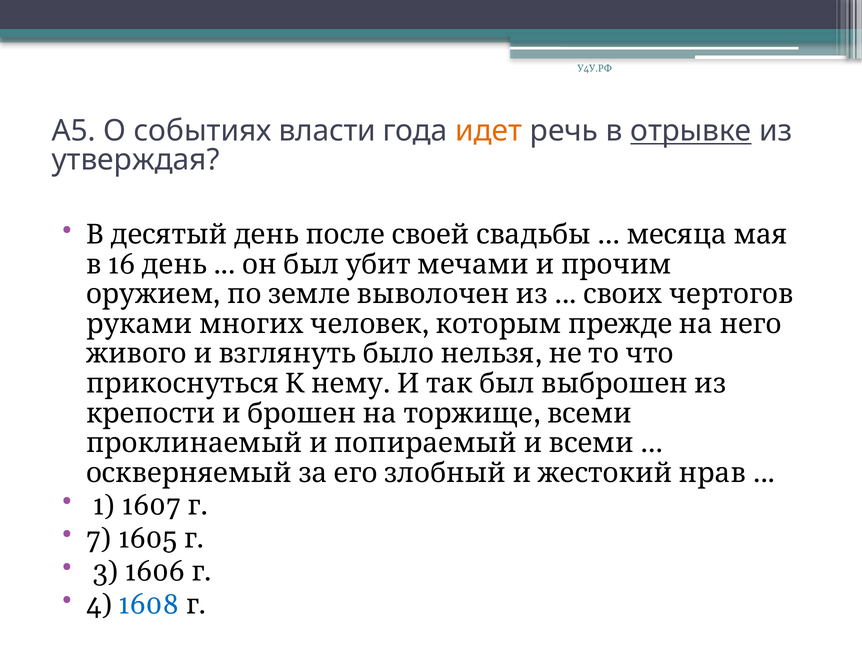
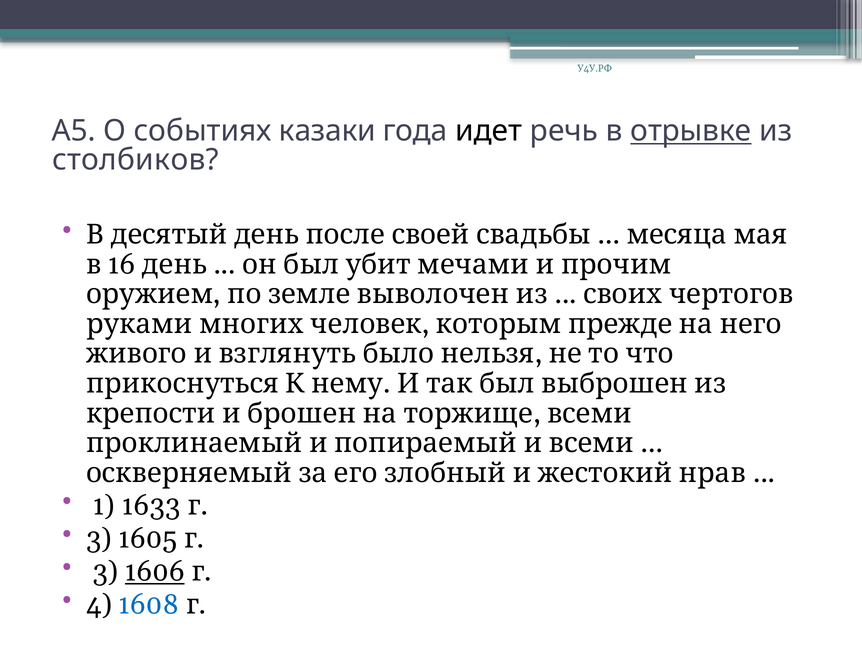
власти: власти -> казаки
идет colour: orange -> black
утверждая: утверждая -> столбиков
1607: 1607 -> 1633
7 at (99, 538): 7 -> 3
1606 underline: none -> present
